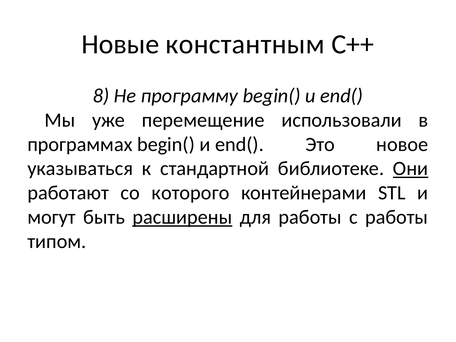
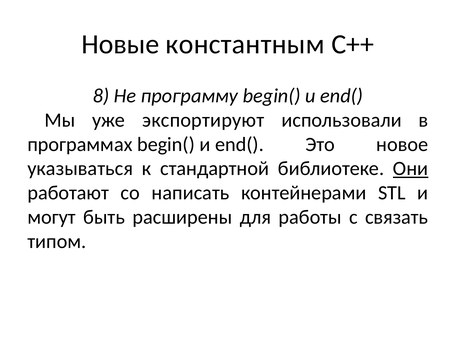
перемещение: перемещение -> экспортируют
которого: которого -> написать
расширены underline: present -> none
с работы: работы -> связать
